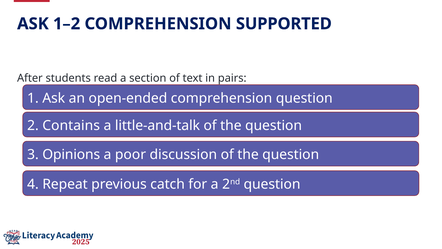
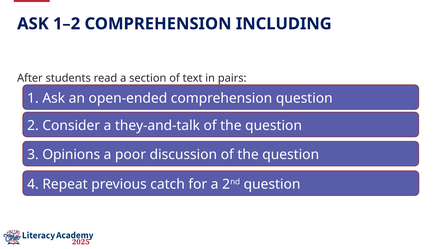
SUPPORTED: SUPPORTED -> INCLUDING
Contains: Contains -> Consider
little-and-talk: little-and-talk -> they-and-talk
